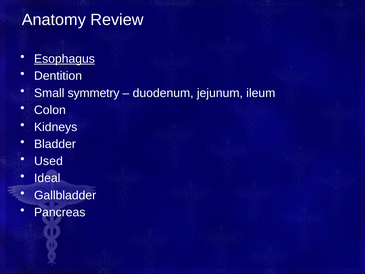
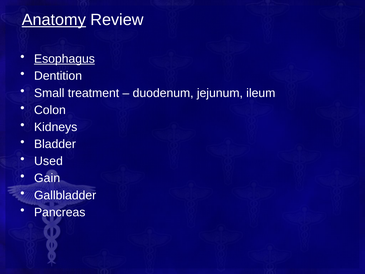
Anatomy underline: none -> present
symmetry: symmetry -> treatment
Ideal: Ideal -> Gain
